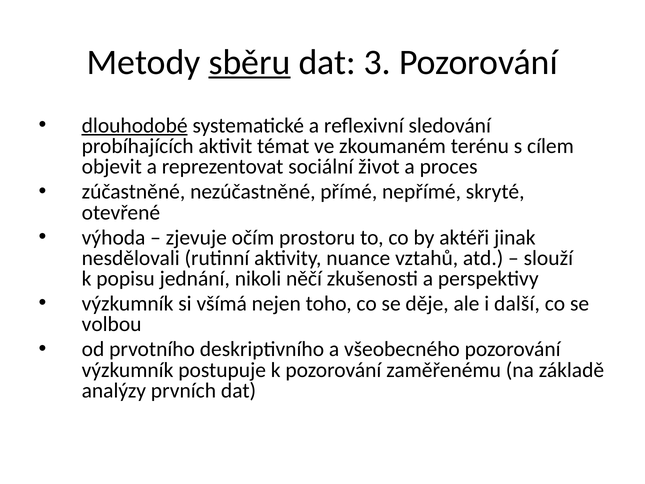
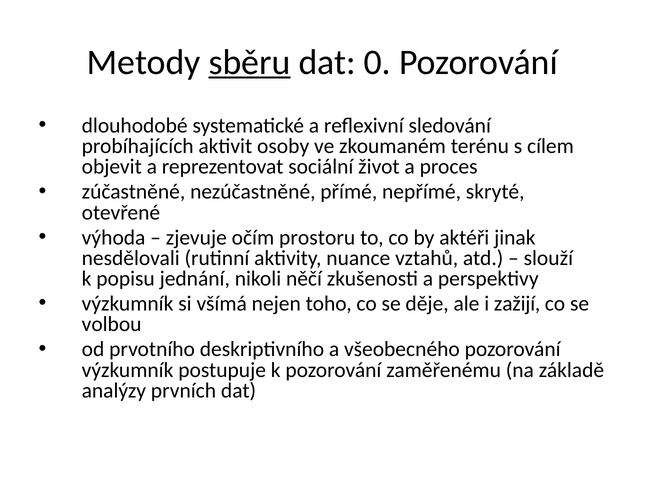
3: 3 -> 0
dlouhodobé underline: present -> none
témat: témat -> osoby
další: další -> zažijí
